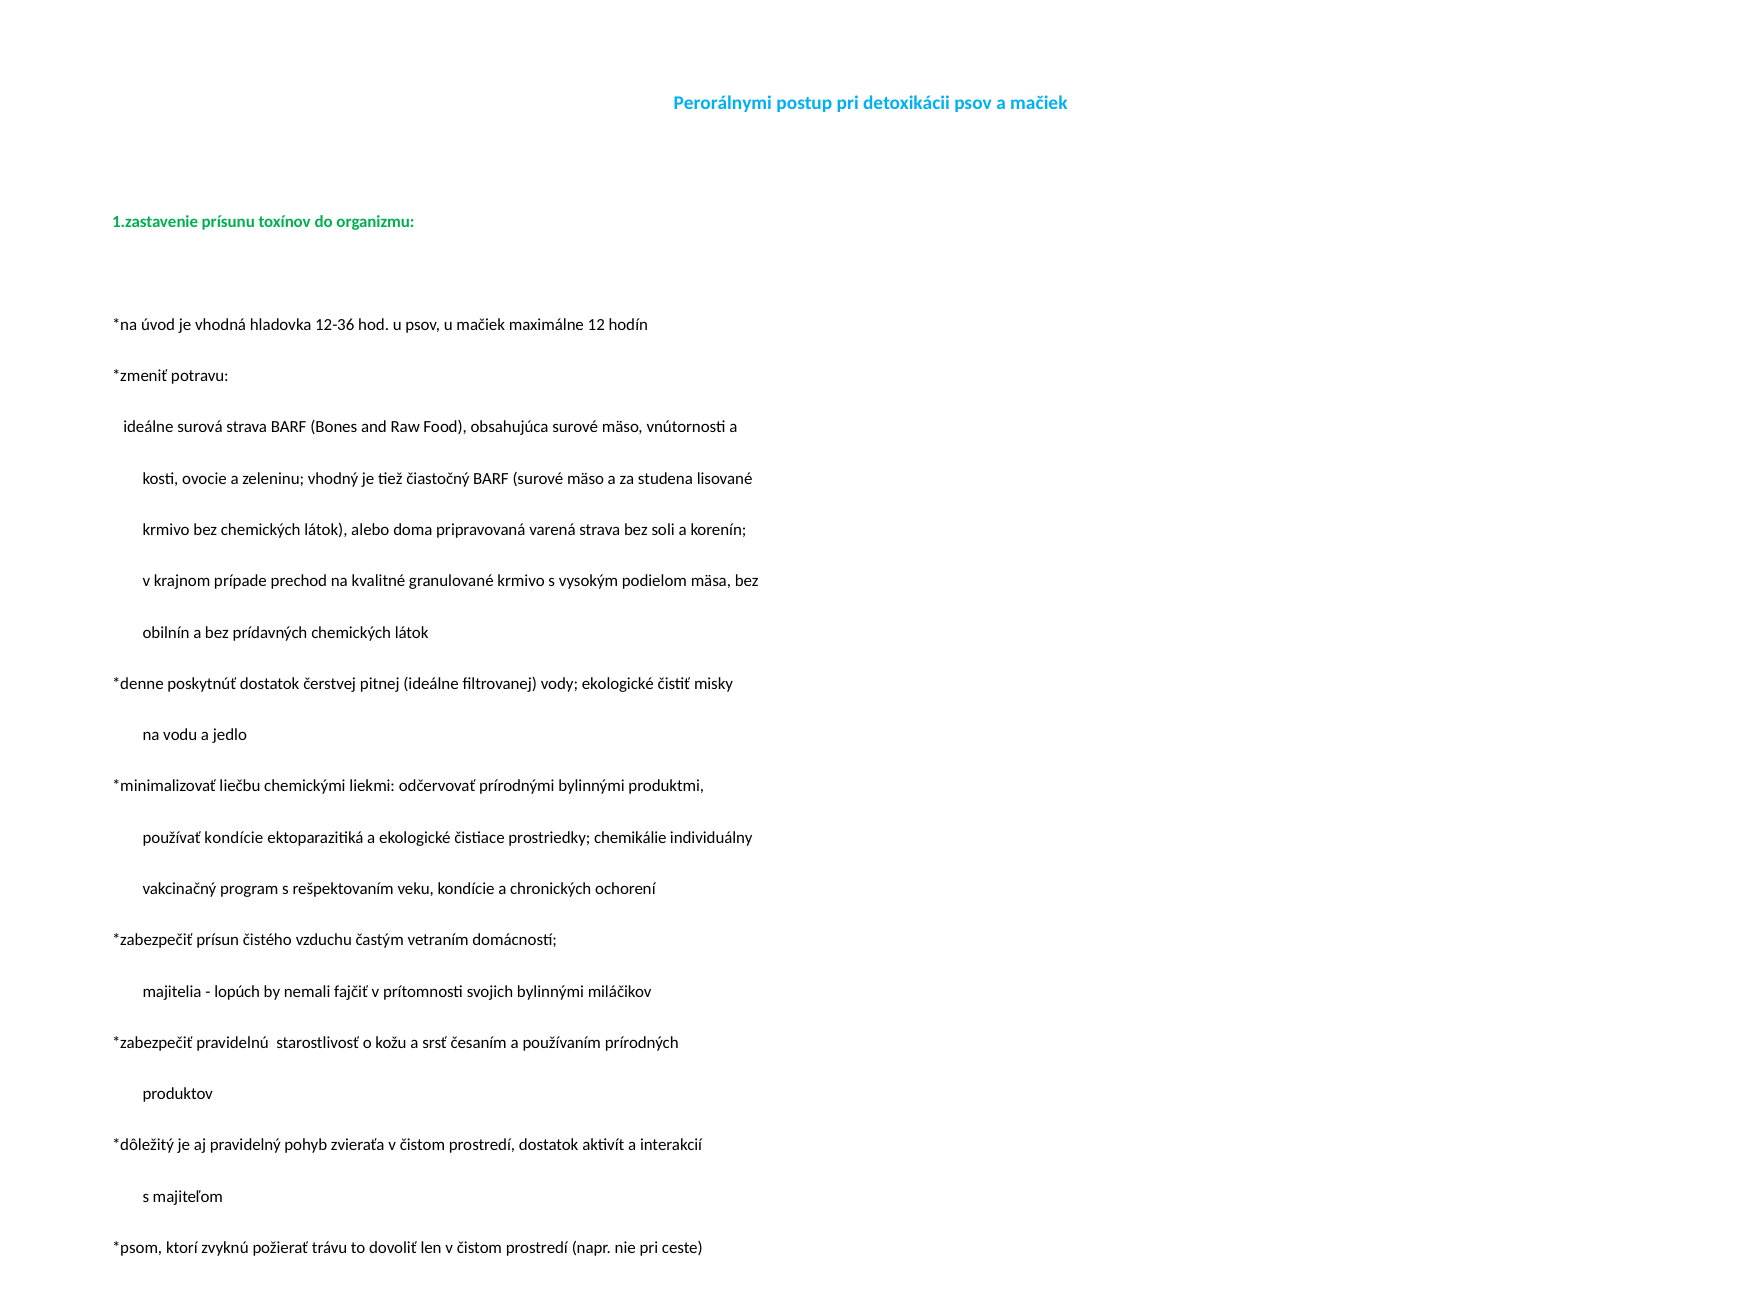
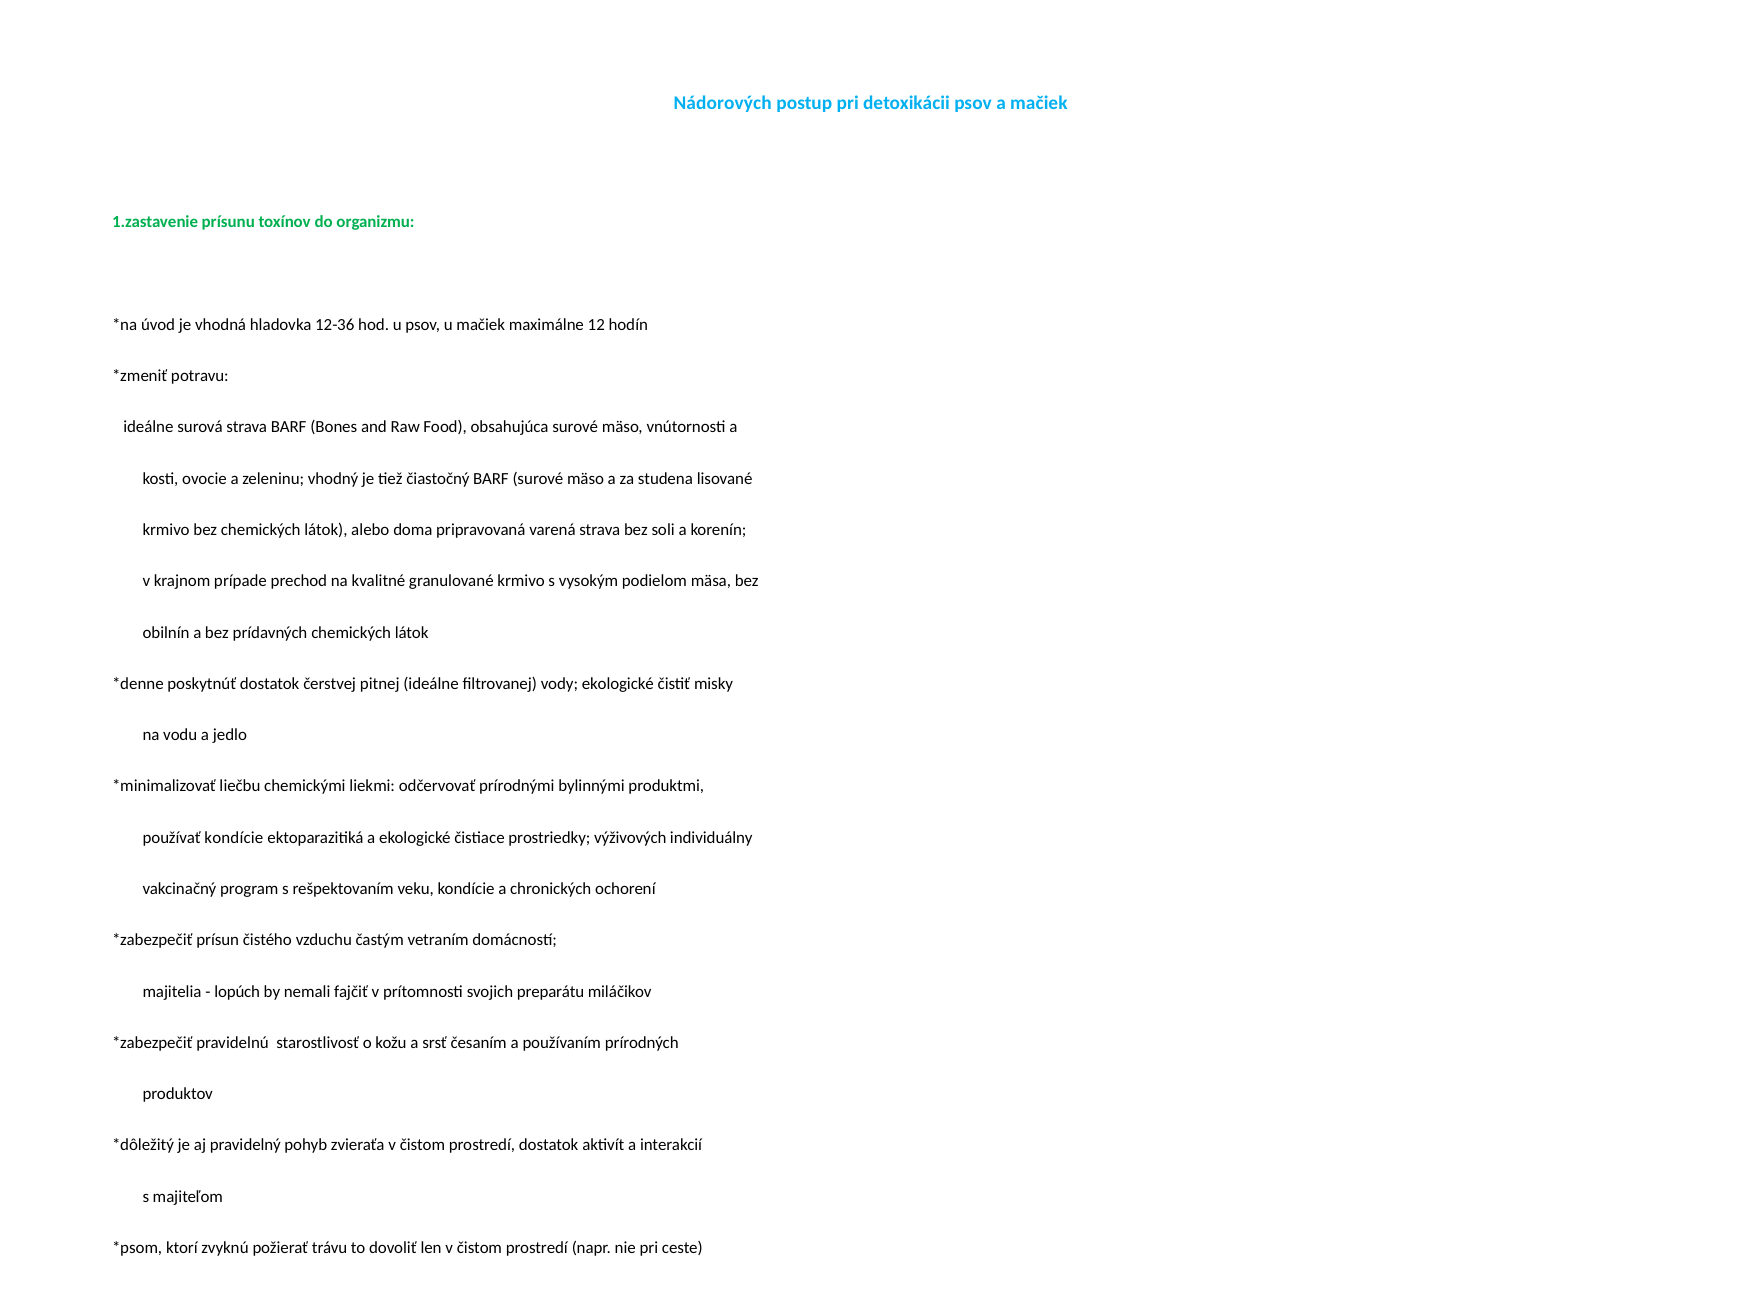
Perorálnymi: Perorálnymi -> Nádorových
chemikálie: chemikálie -> výživových
svojich bylinnými: bylinnými -> preparátu
